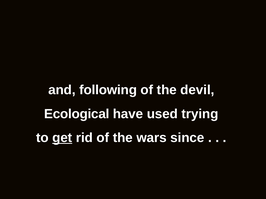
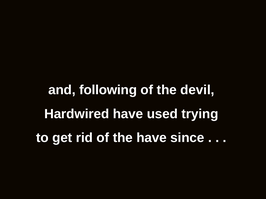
Ecological: Ecological -> Hardwired
get underline: present -> none
the wars: wars -> have
